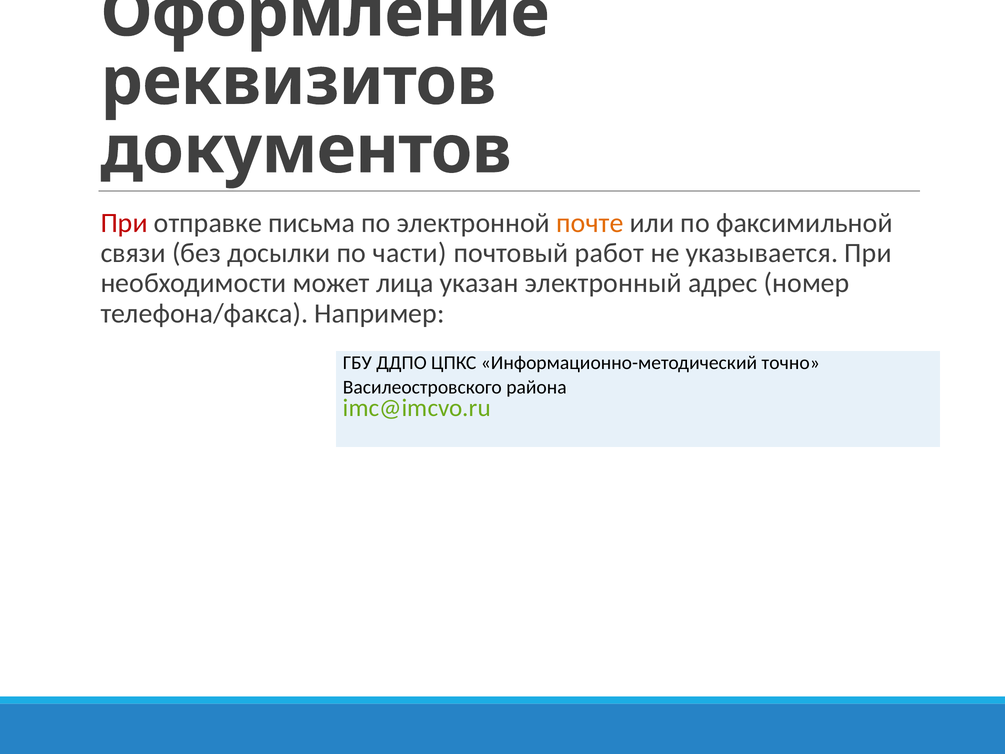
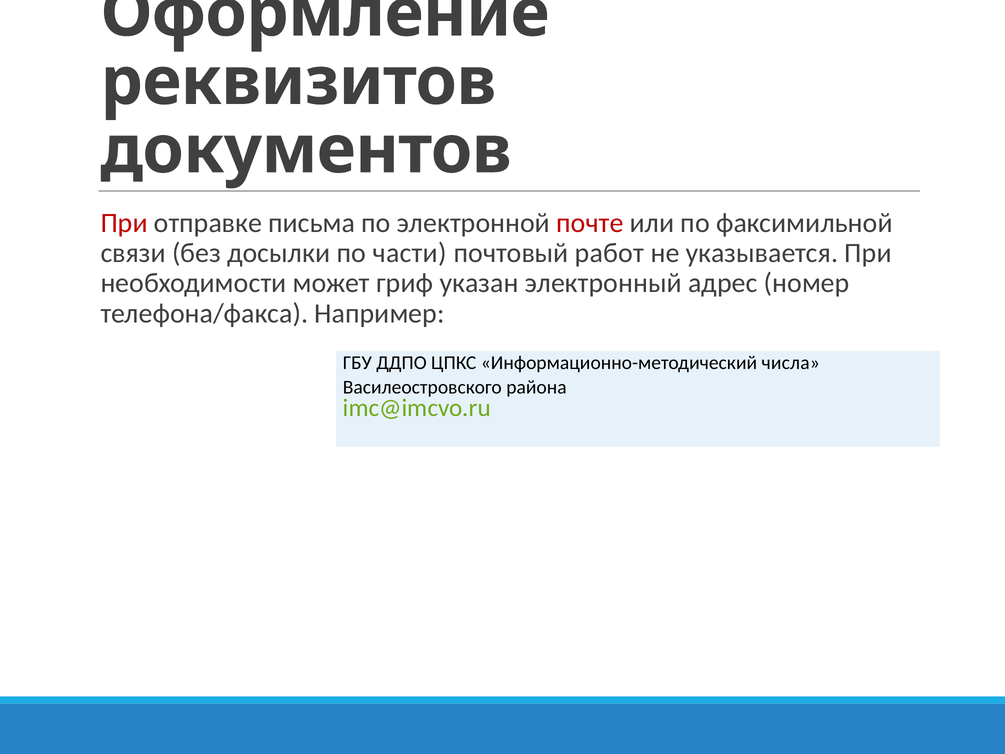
почте colour: orange -> red
лица: лица -> гриф
точно: точно -> числа
